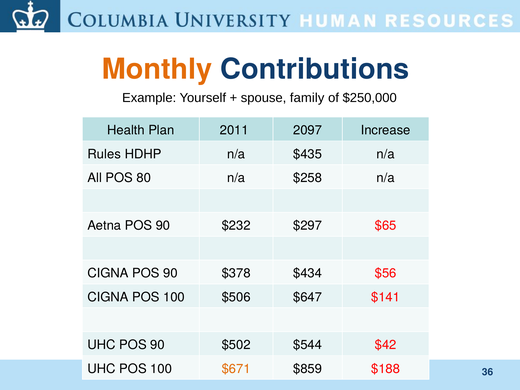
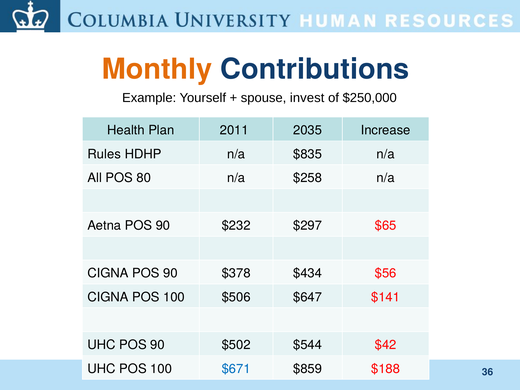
family: family -> invest
2097: 2097 -> 2035
$435: $435 -> $835
$671 colour: orange -> blue
